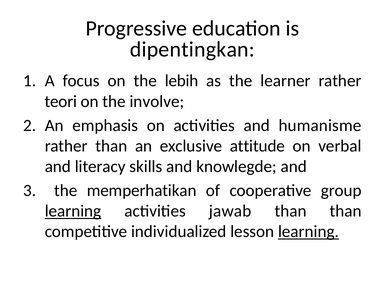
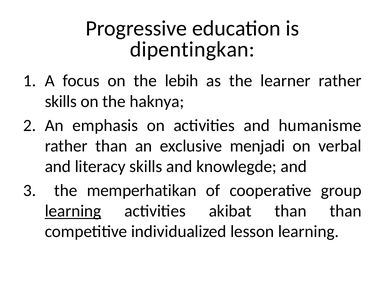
teori at (61, 101): teori -> skills
involve: involve -> haknya
attitude: attitude -> menjadi
jawab: jawab -> akibat
learning at (308, 231) underline: present -> none
